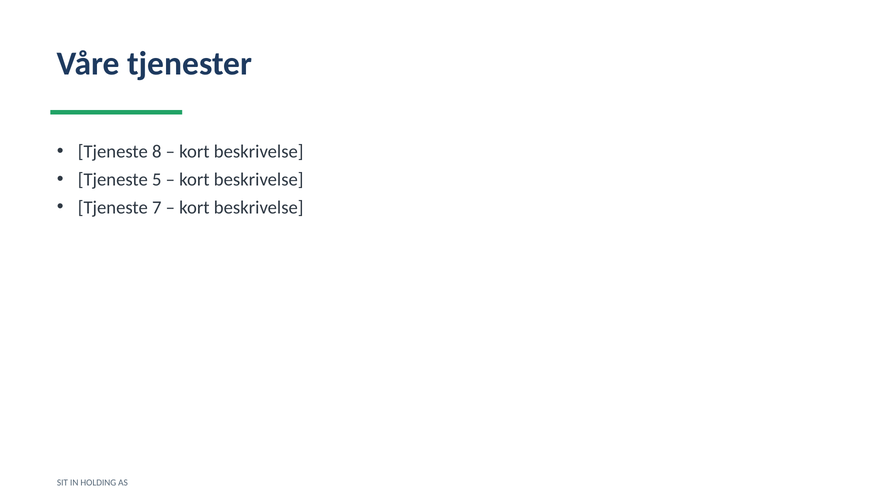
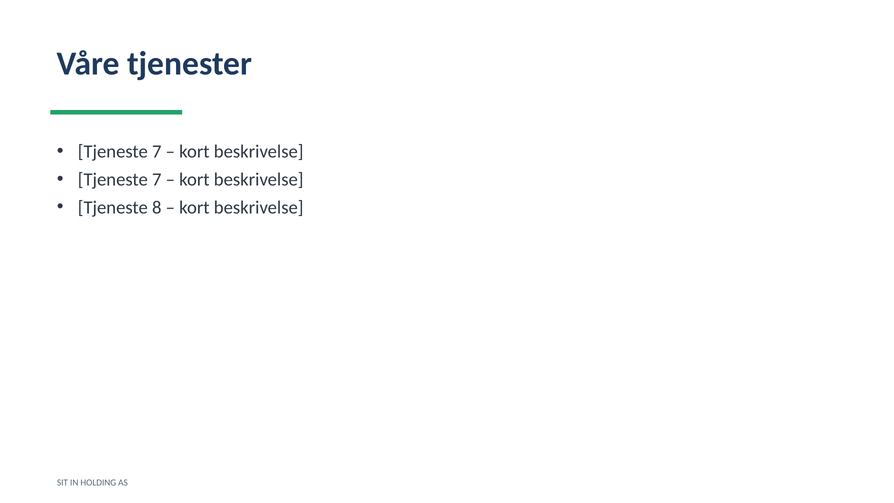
8 at (157, 151): 8 -> 7
5 at (157, 179): 5 -> 7
7: 7 -> 8
